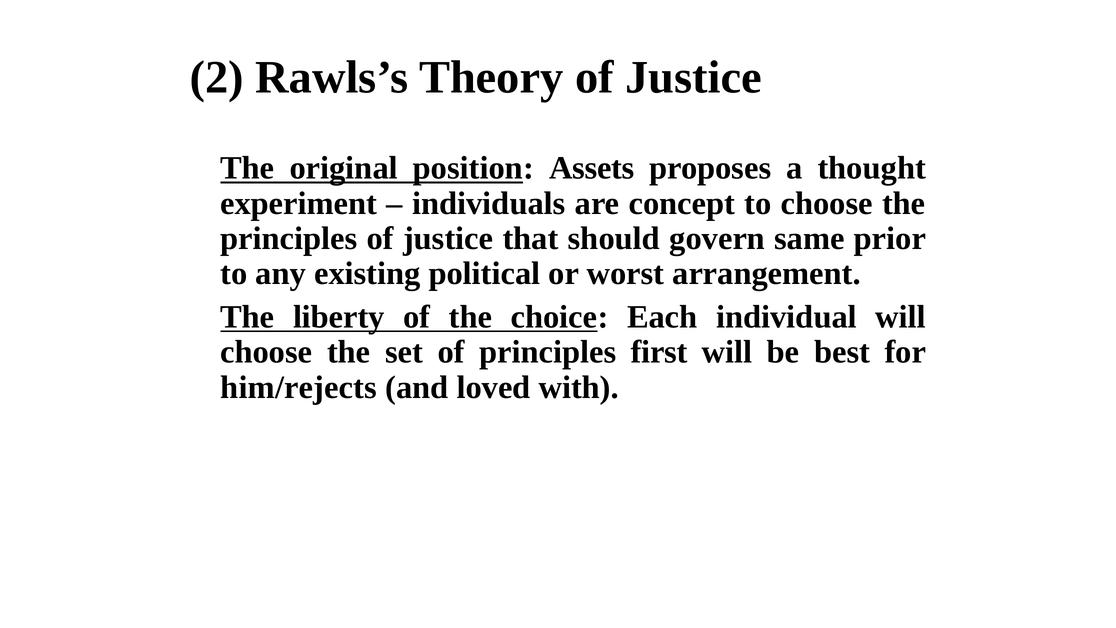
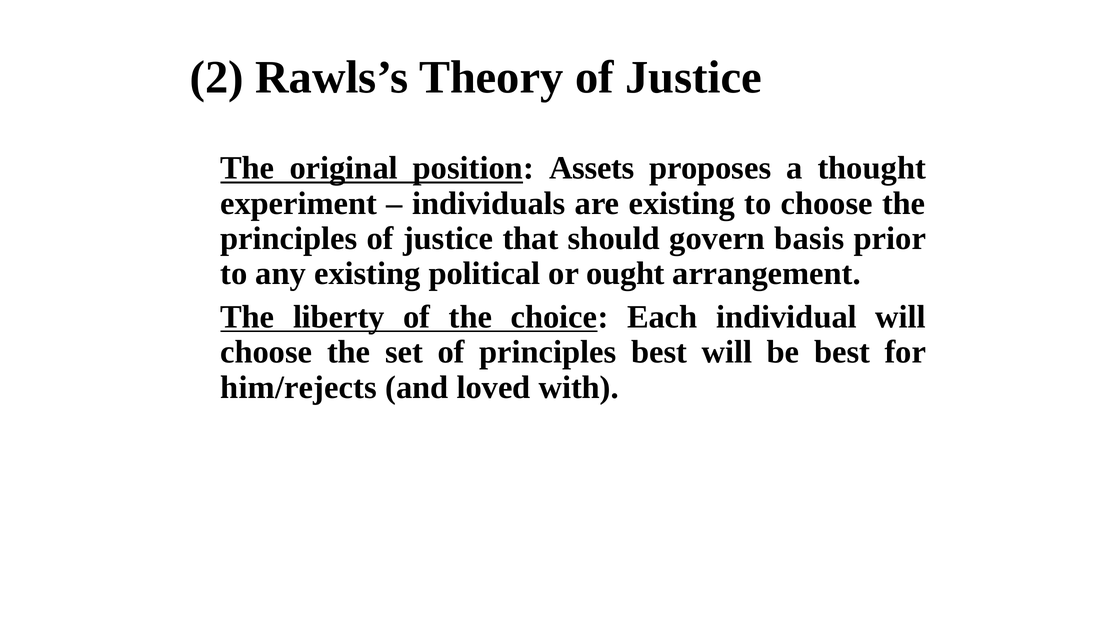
are concept: concept -> existing
same: same -> basis
worst: worst -> ought
principles first: first -> best
